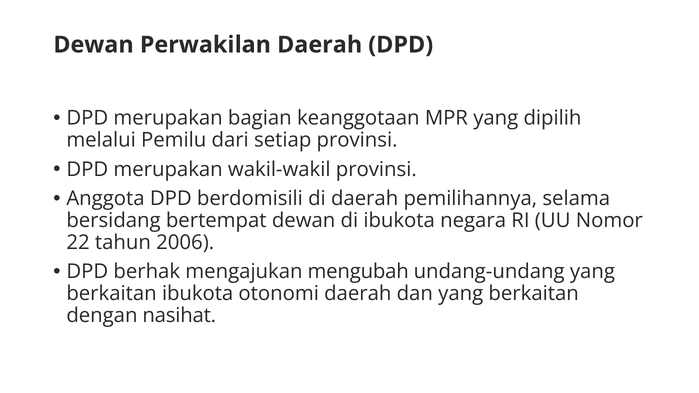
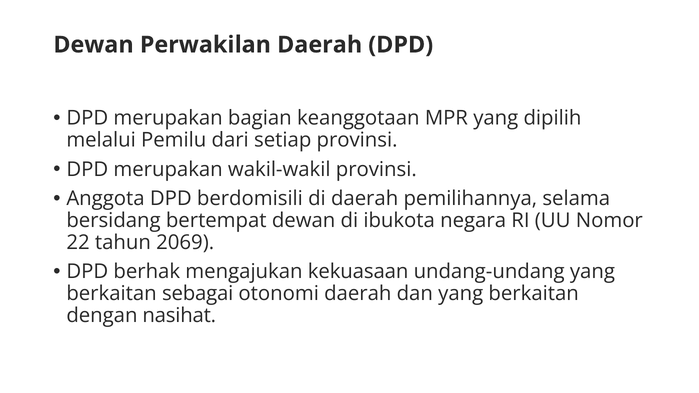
2006: 2006 -> 2069
mengubah: mengubah -> kekuasaan
berkaitan ibukota: ibukota -> sebagai
